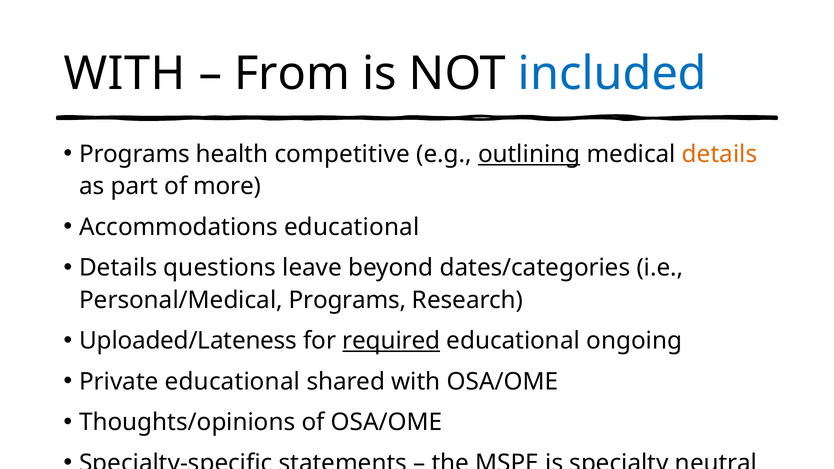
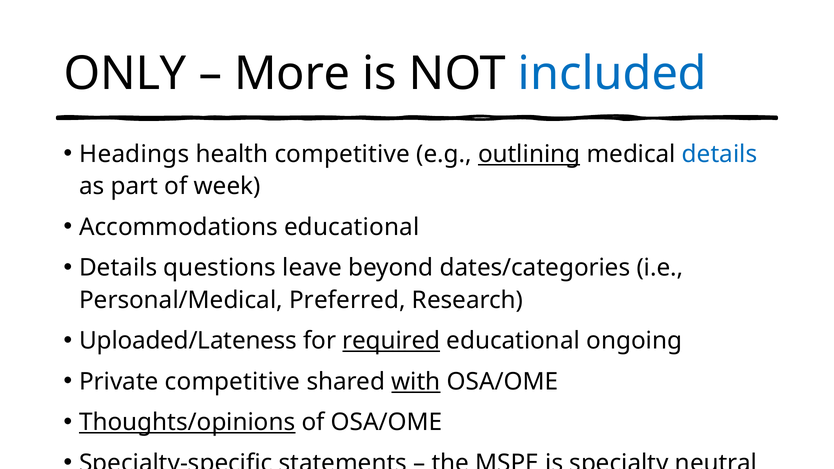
WITH at (125, 74): WITH -> ONLY
From: From -> More
Programs at (135, 154): Programs -> Headings
details at (720, 154) colour: orange -> blue
more: more -> week
Personal/Medical Programs: Programs -> Preferred
Private educational: educational -> competitive
with at (416, 382) underline: none -> present
Thoughts/opinions underline: none -> present
